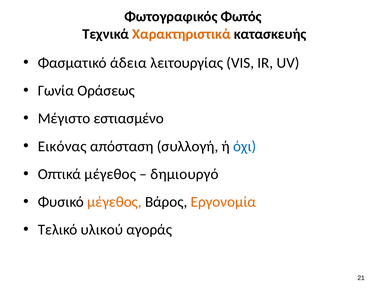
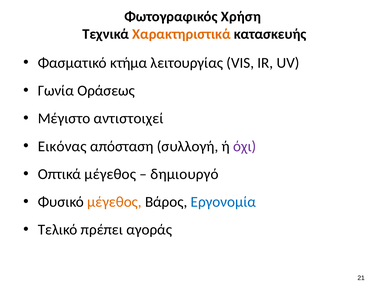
Φωτός: Φωτός -> Χρήση
άδεια: άδεια -> κτήμα
εστιασμένο: εστιασμένο -> αντιστοιχεί
όχι colour: blue -> purple
Εργονομία colour: orange -> blue
υλικού: υλικού -> πρέπει
